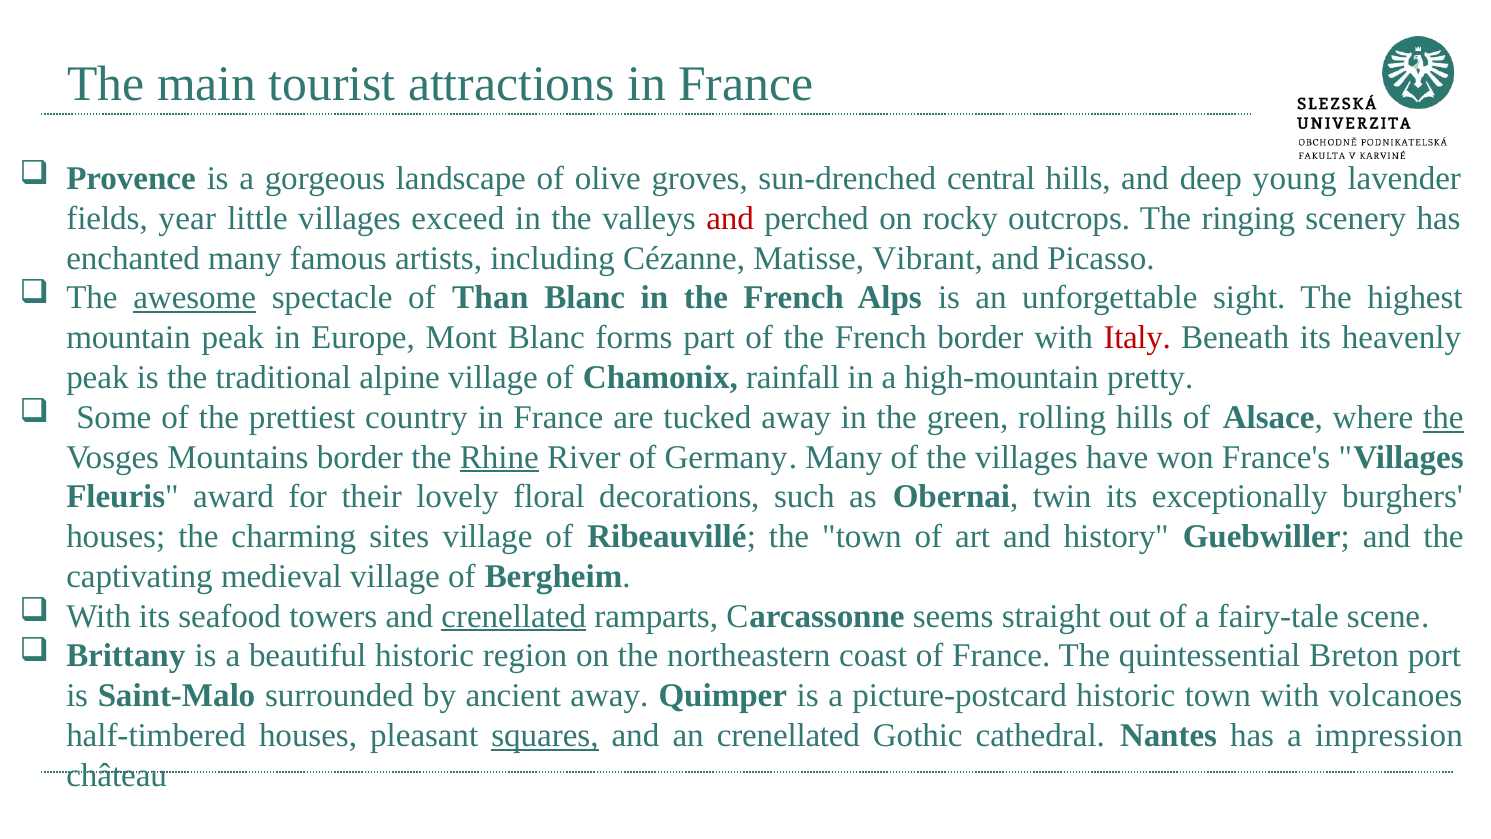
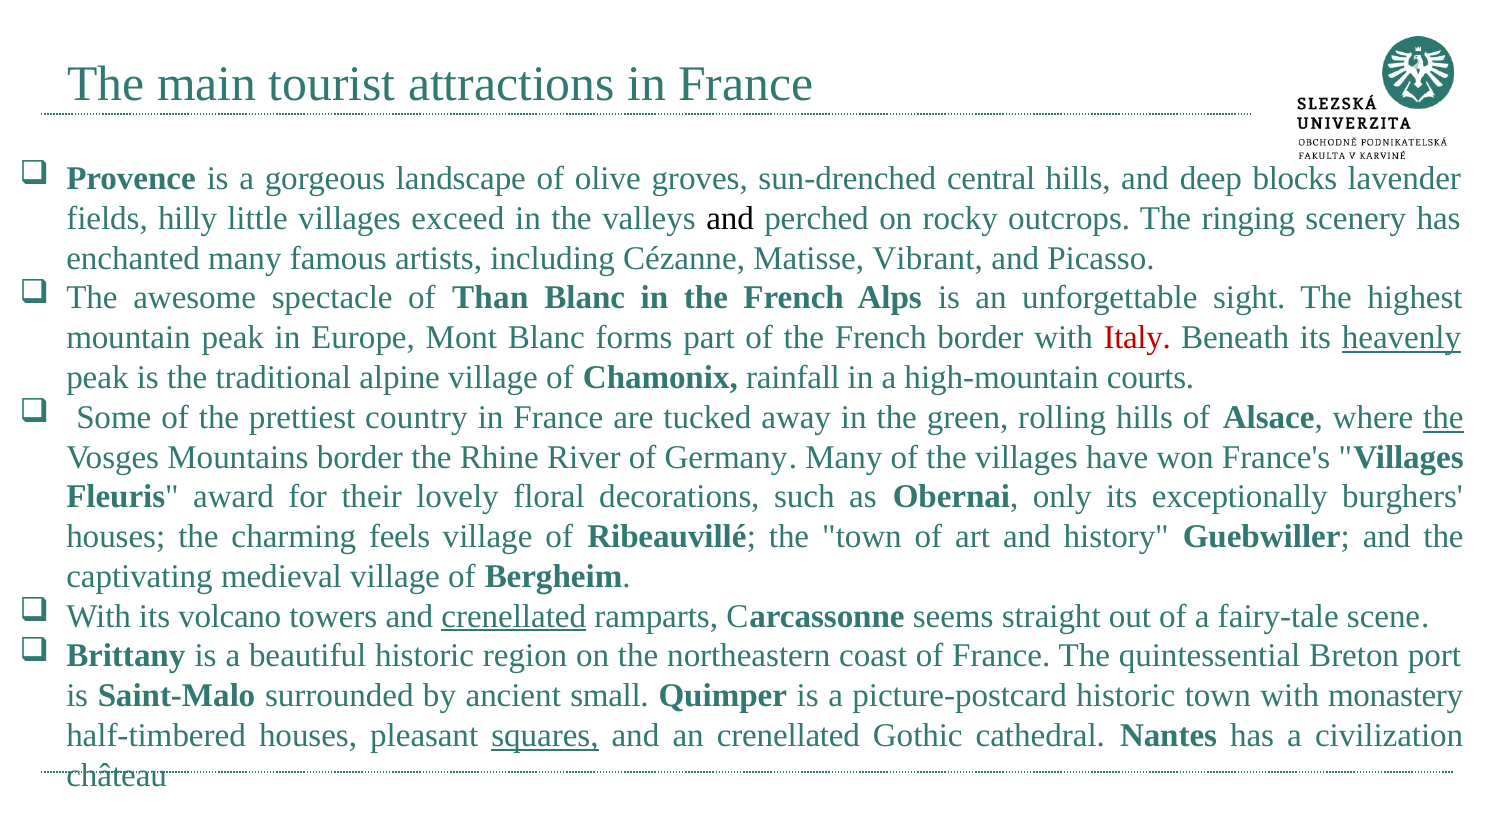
young: young -> blocks
year: year -> hilly
and at (730, 218) colour: red -> black
awesome underline: present -> none
heavenly underline: none -> present
pretty: pretty -> courts
Rhine underline: present -> none
twin: twin -> only
sites: sites -> feels
seafood: seafood -> volcano
ancient away: away -> small
volcanoes: volcanoes -> monastery
impression: impression -> civilization
